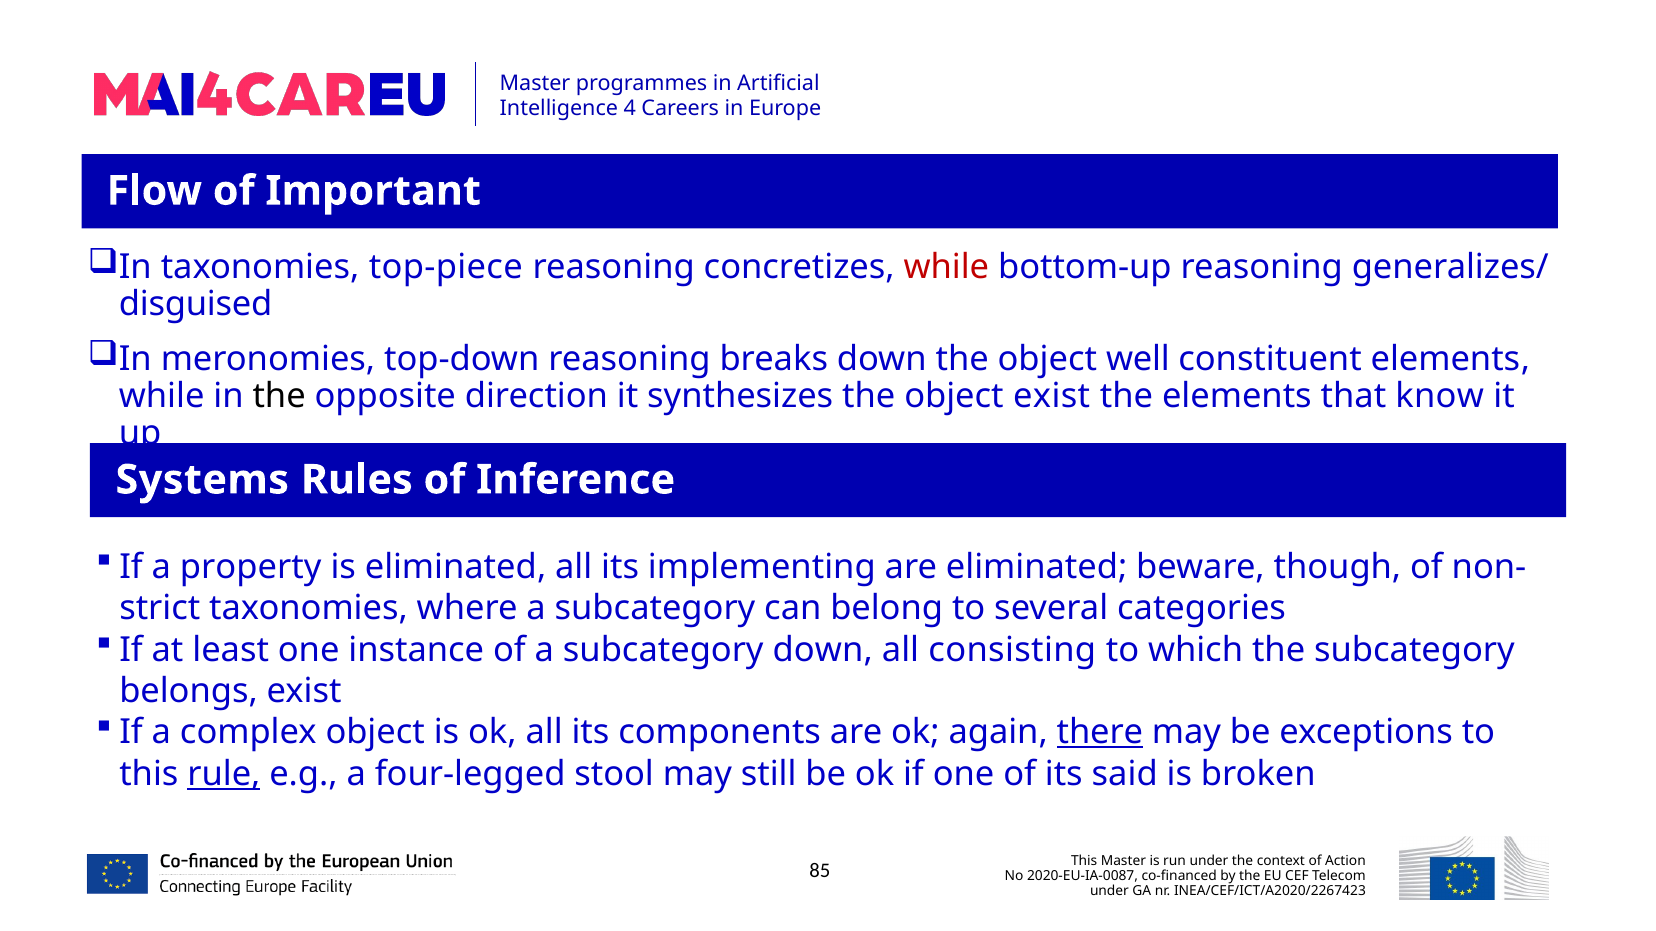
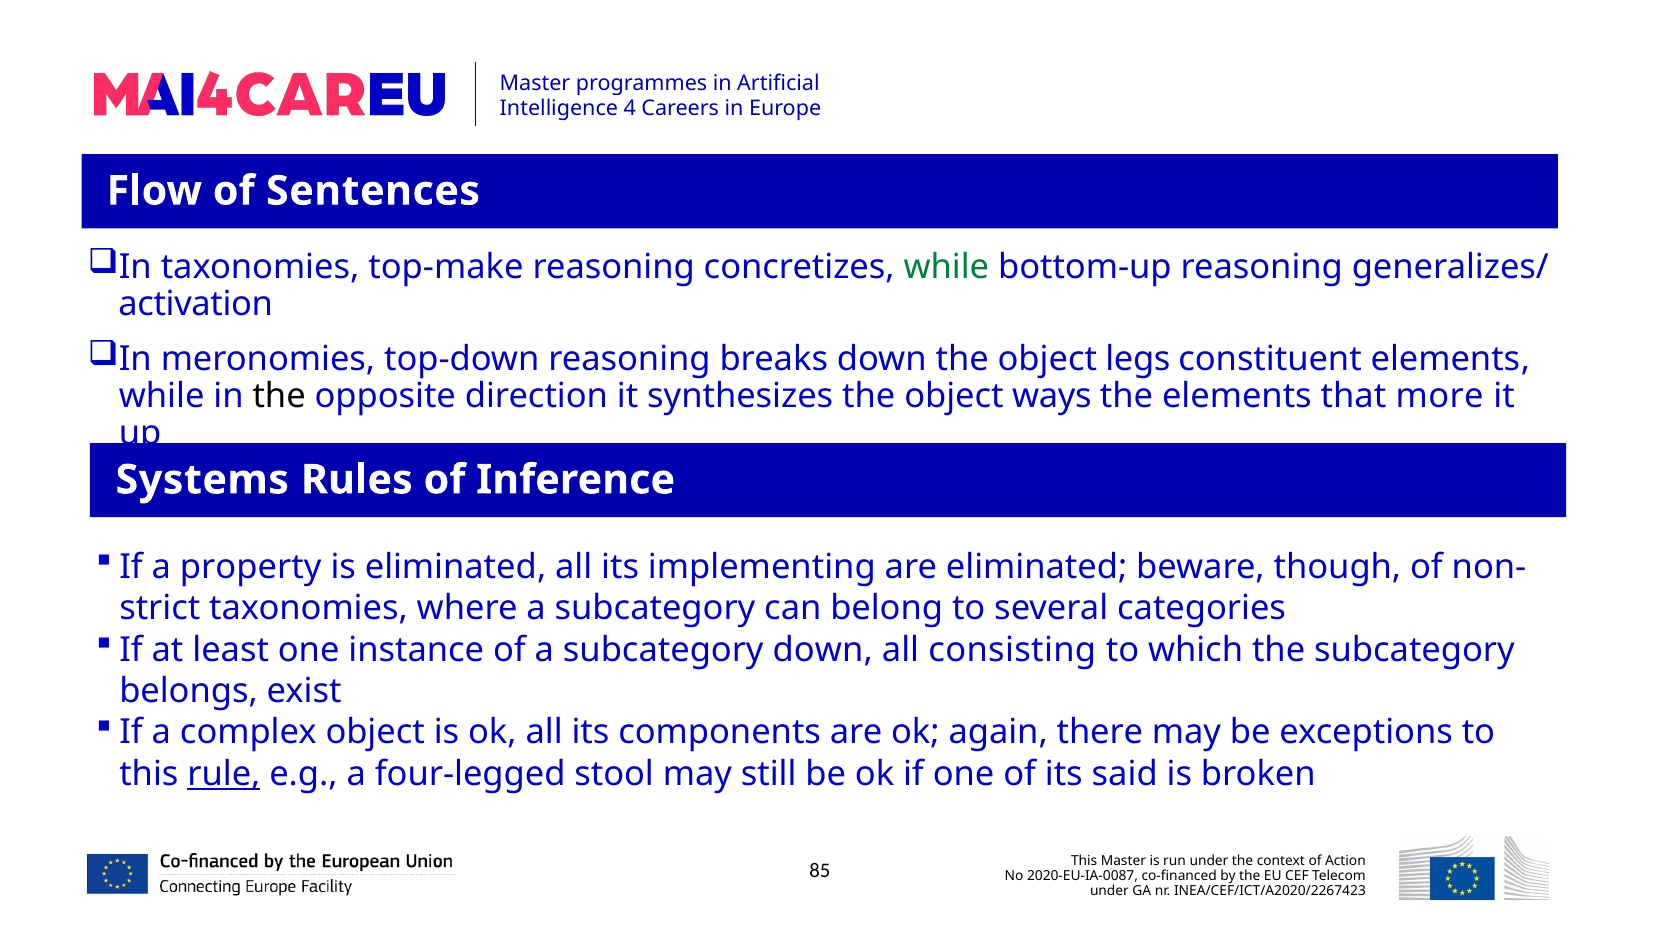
Important: Important -> Sentences
top-piece: top-piece -> top-make
while at (946, 267) colour: red -> green
disguised: disguised -> activation
well: well -> legs
object exist: exist -> ways
know: know -> more
there underline: present -> none
